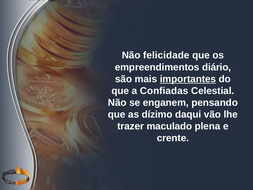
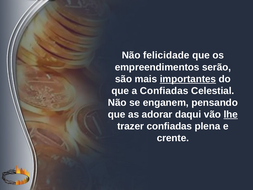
diário: diário -> serão
dízimo: dízimo -> adorar
lhe underline: none -> present
trazer maculado: maculado -> confiadas
